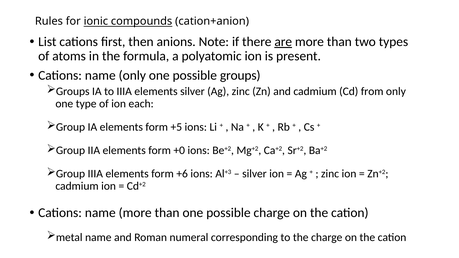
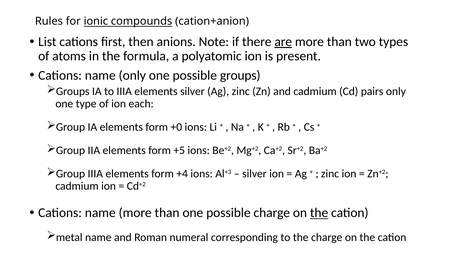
from: from -> pairs
+5: +5 -> +0
+0: +0 -> +5
+6: +6 -> +4
the at (319, 213) underline: none -> present
